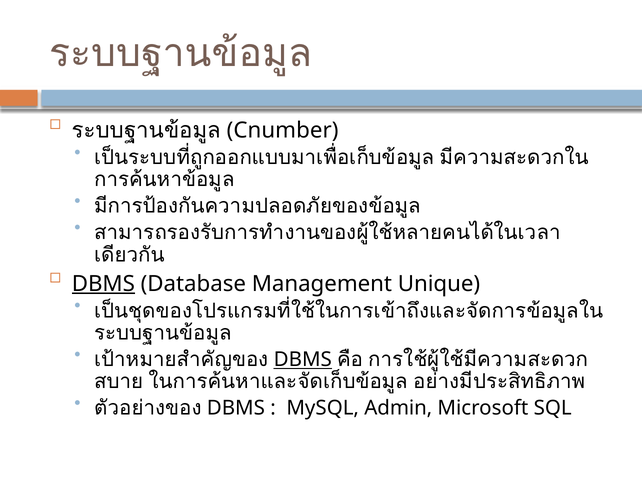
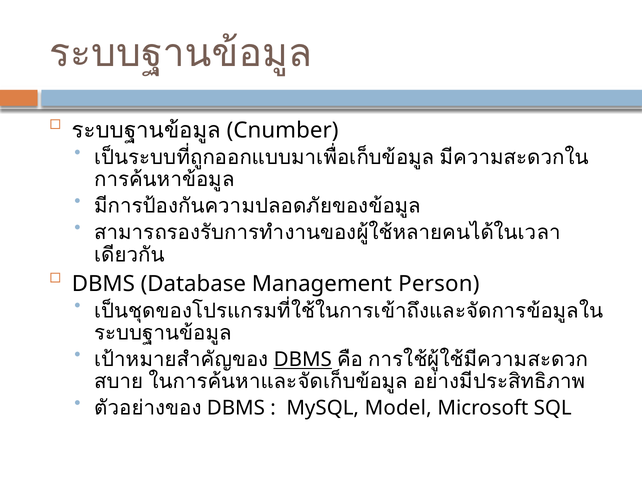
DBMS at (103, 284) underline: present -> none
Unique: Unique -> Person
Admin: Admin -> Model
